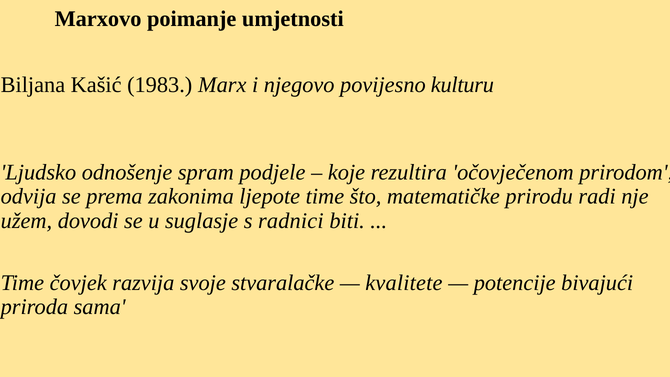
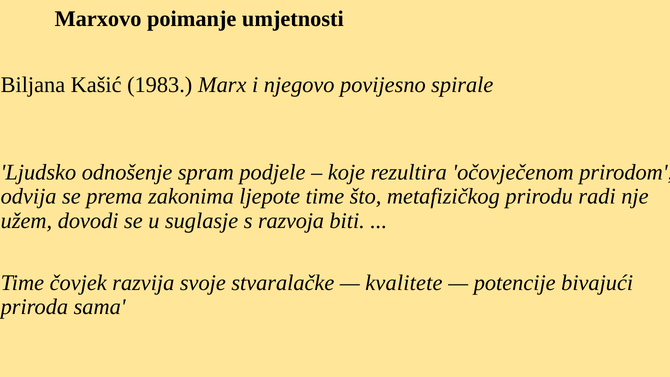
kulturu: kulturu -> spirale
matematičke: matematičke -> metafizičkog
radnici: radnici -> razvoja
